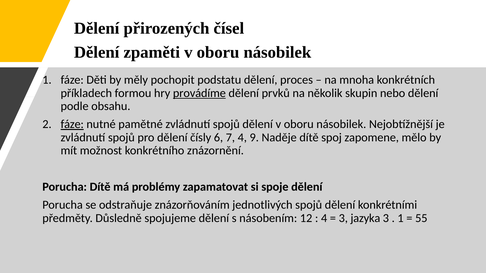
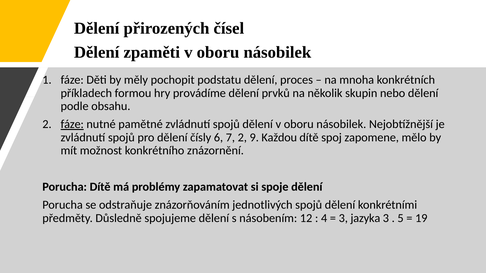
provádíme underline: present -> none
7 4: 4 -> 2
Naděje: Naděje -> Každou
1 at (401, 218): 1 -> 5
55: 55 -> 19
